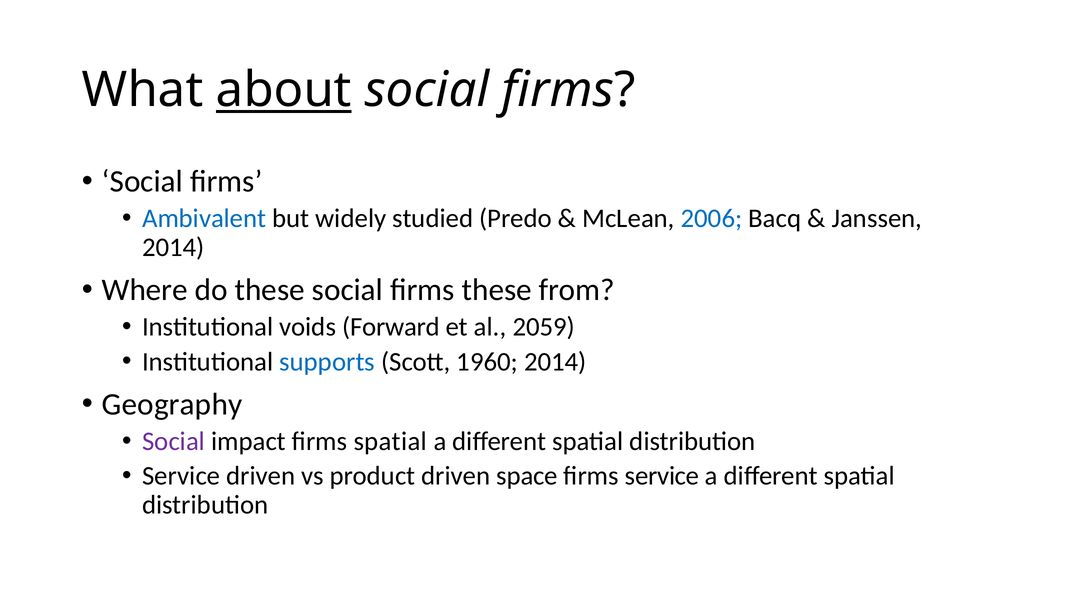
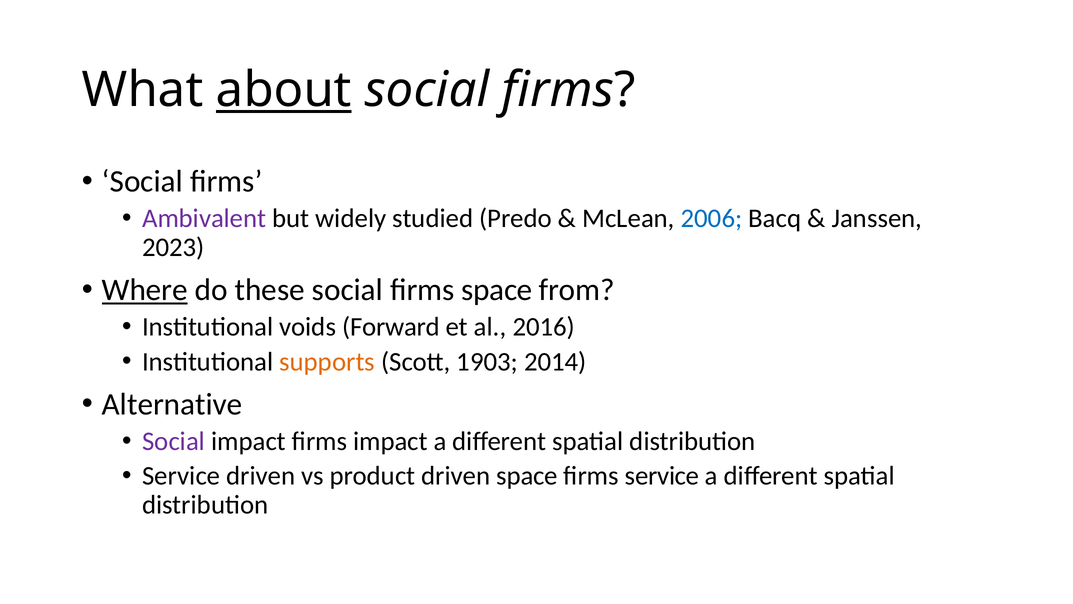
Ambivalent colour: blue -> purple
2014 at (173, 247): 2014 -> 2023
Where underline: none -> present
firms these: these -> space
2059: 2059 -> 2016
supports colour: blue -> orange
1960: 1960 -> 1903
Geography: Geography -> Alternative
firms spatial: spatial -> impact
